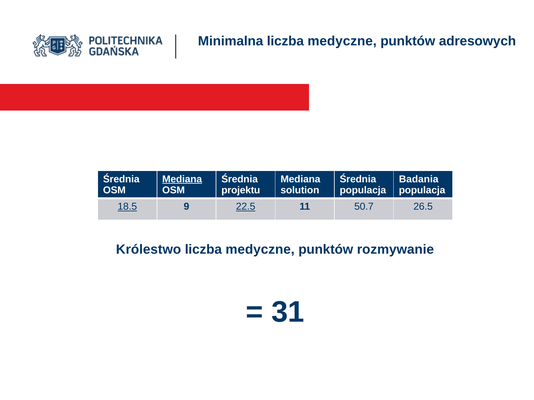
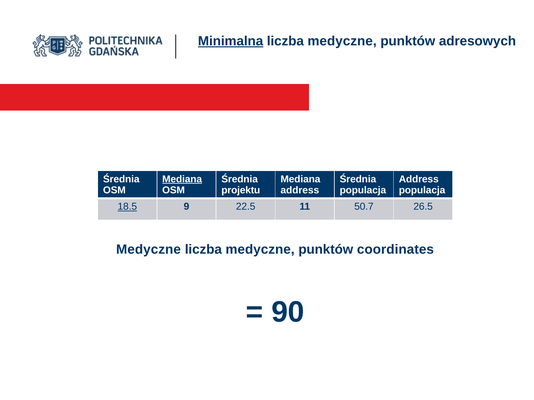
Minimalna underline: none -> present
Badania at (419, 179): Badania -> Address
solution at (300, 190): solution -> address
22.5 underline: present -> none
Królestwo at (149, 250): Królestwo -> Medyczne
rozmywanie: rozmywanie -> coordinates
31: 31 -> 90
